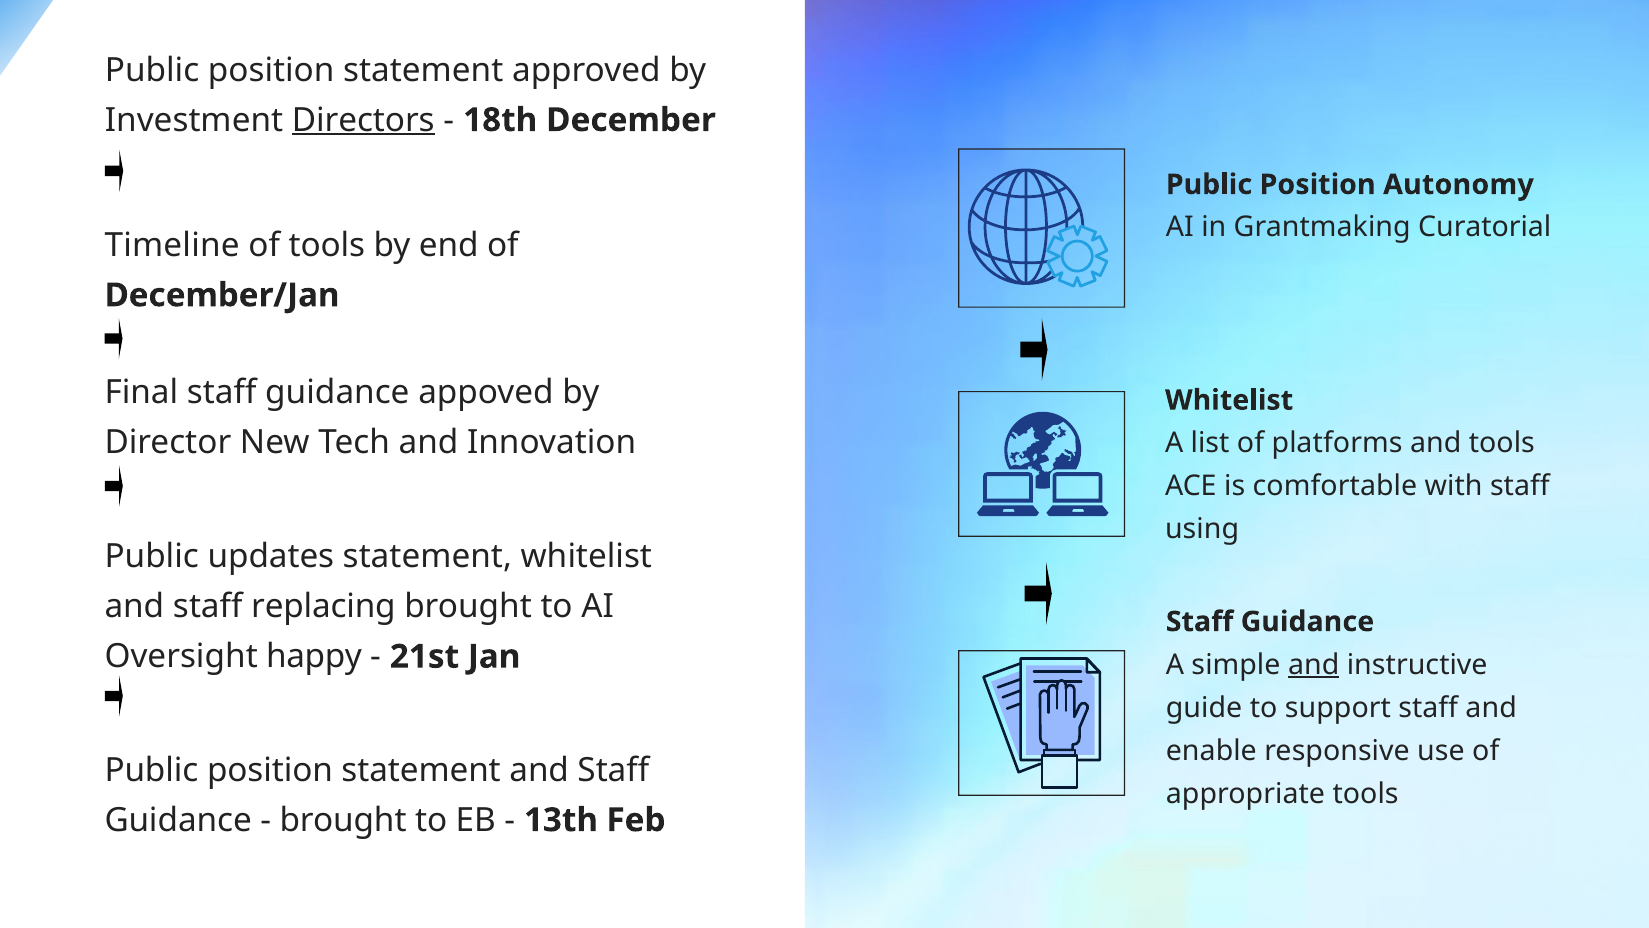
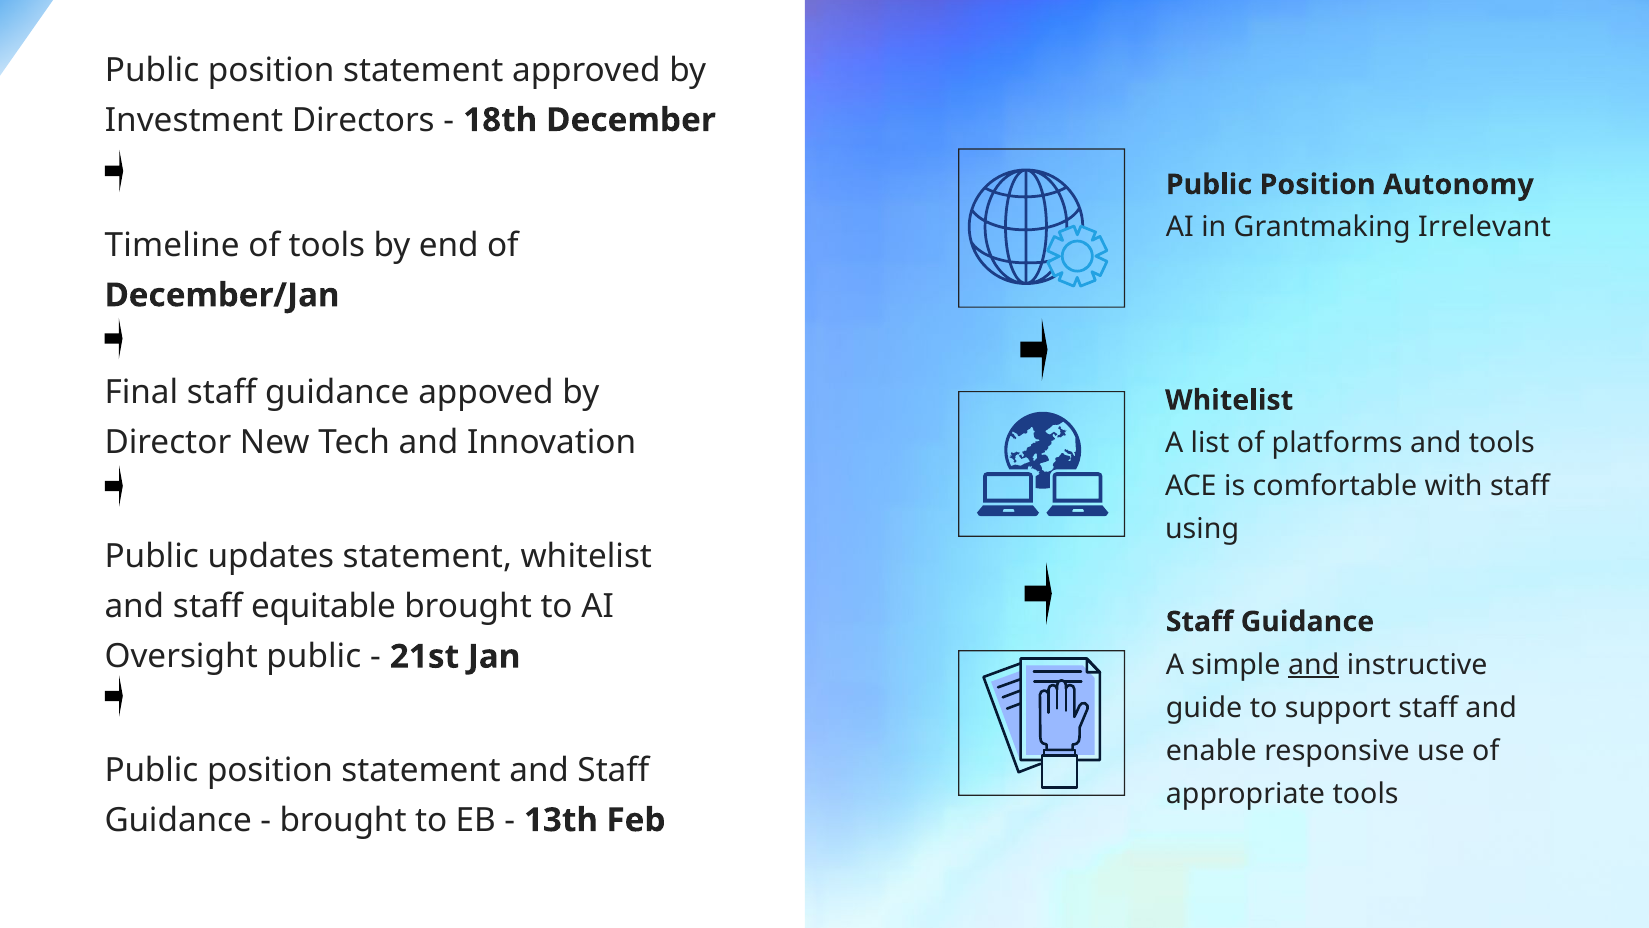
Directors underline: present -> none
Curatorial: Curatorial -> Irrelevant
replacing: replacing -> equitable
Oversight happy: happy -> public
